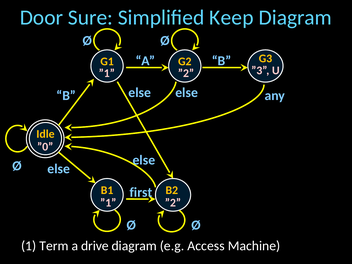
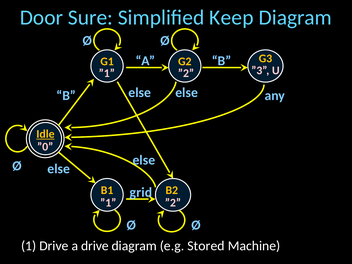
Idle underline: none -> present
first: first -> grid
1 Term: Term -> Drive
Access: Access -> Stored
